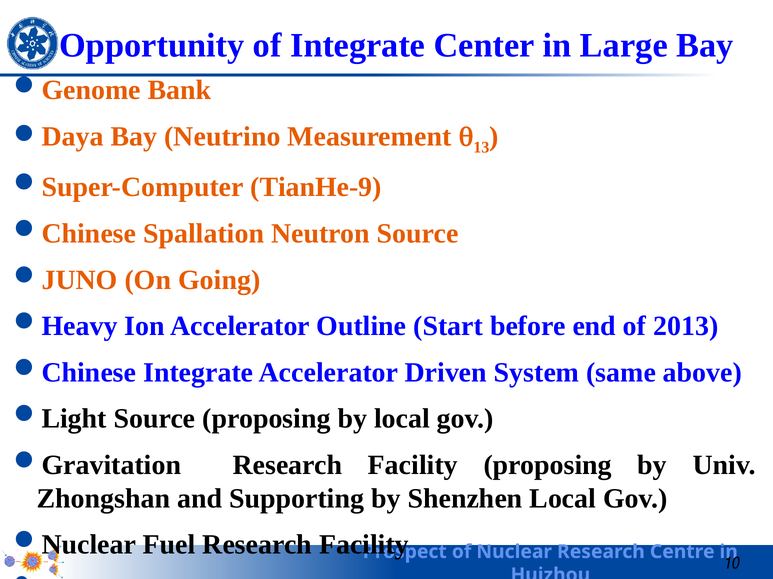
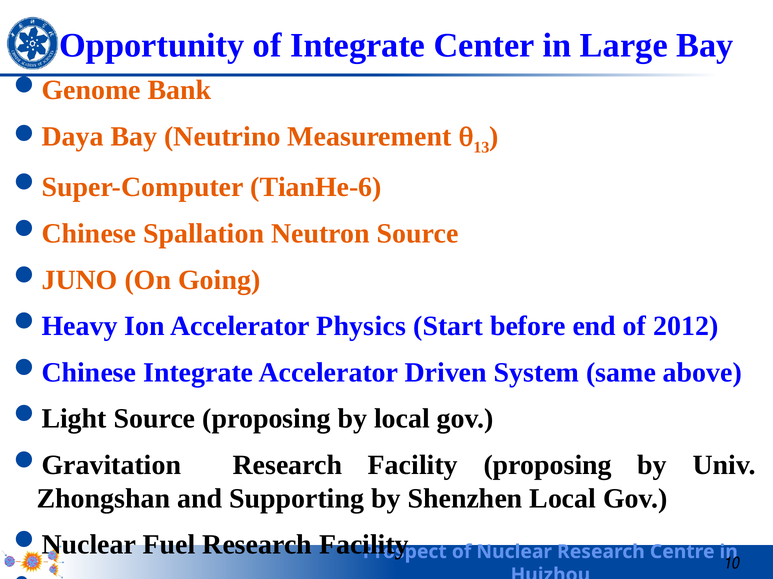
TianHe-9: TianHe-9 -> TianHe-6
Outline: Outline -> Physics
2013: 2013 -> 2012
